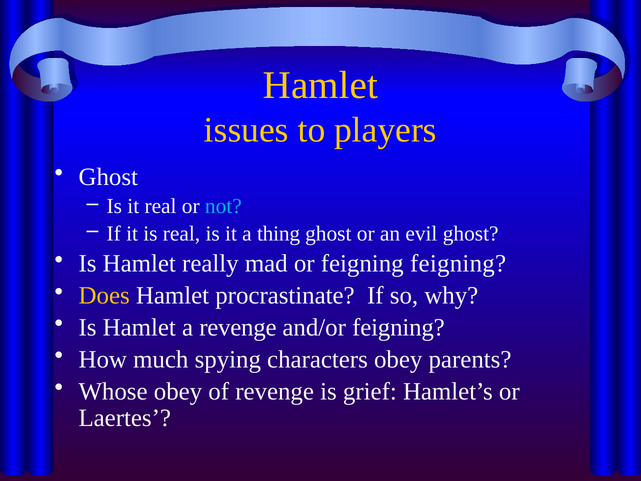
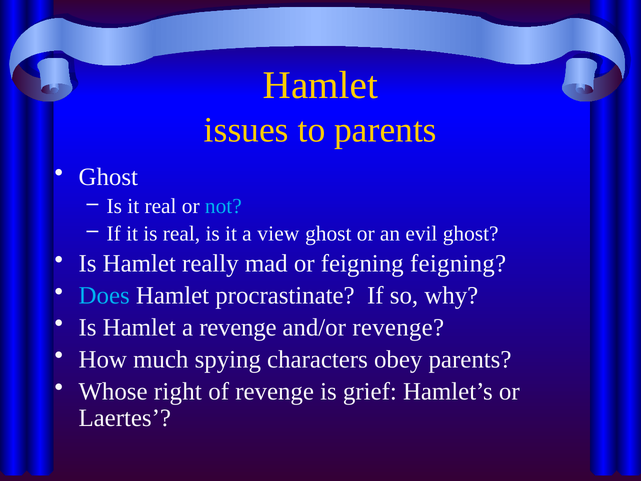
to players: players -> parents
thing: thing -> view
Does colour: yellow -> light blue
and/or feigning: feigning -> revenge
Whose obey: obey -> right
